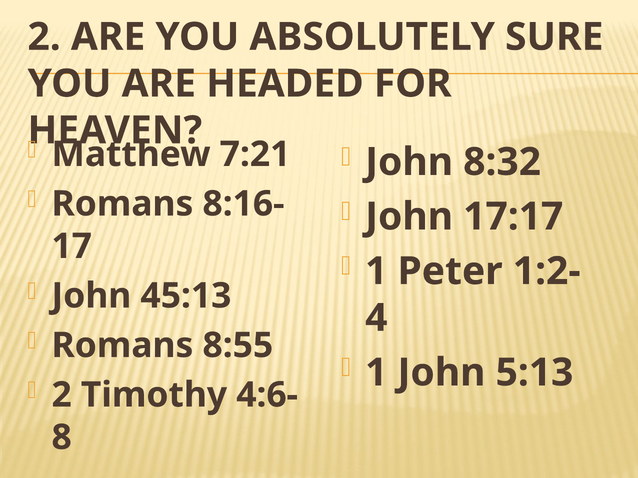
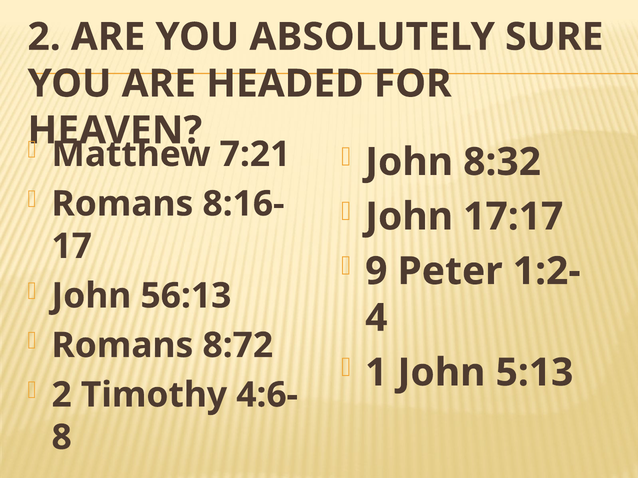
1 at (376, 271): 1 -> 9
45:13: 45:13 -> 56:13
8:55: 8:55 -> 8:72
